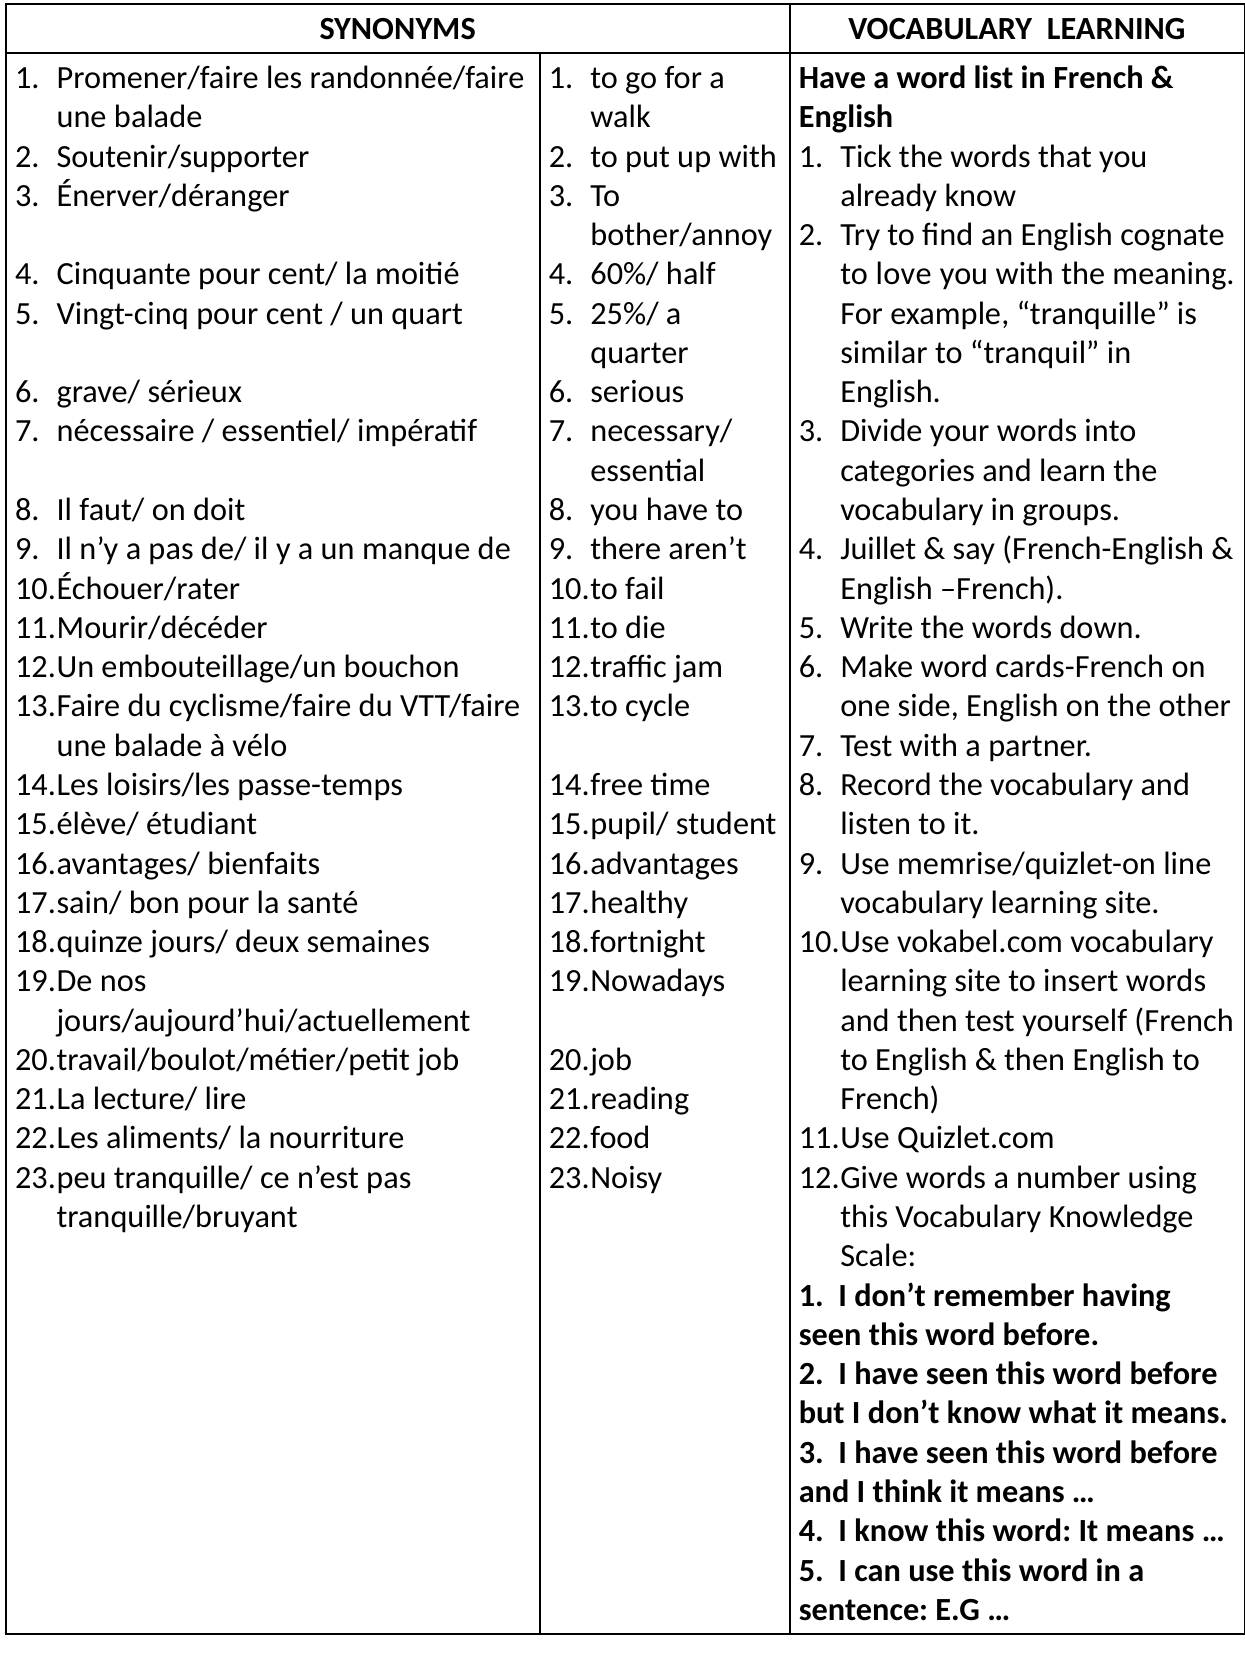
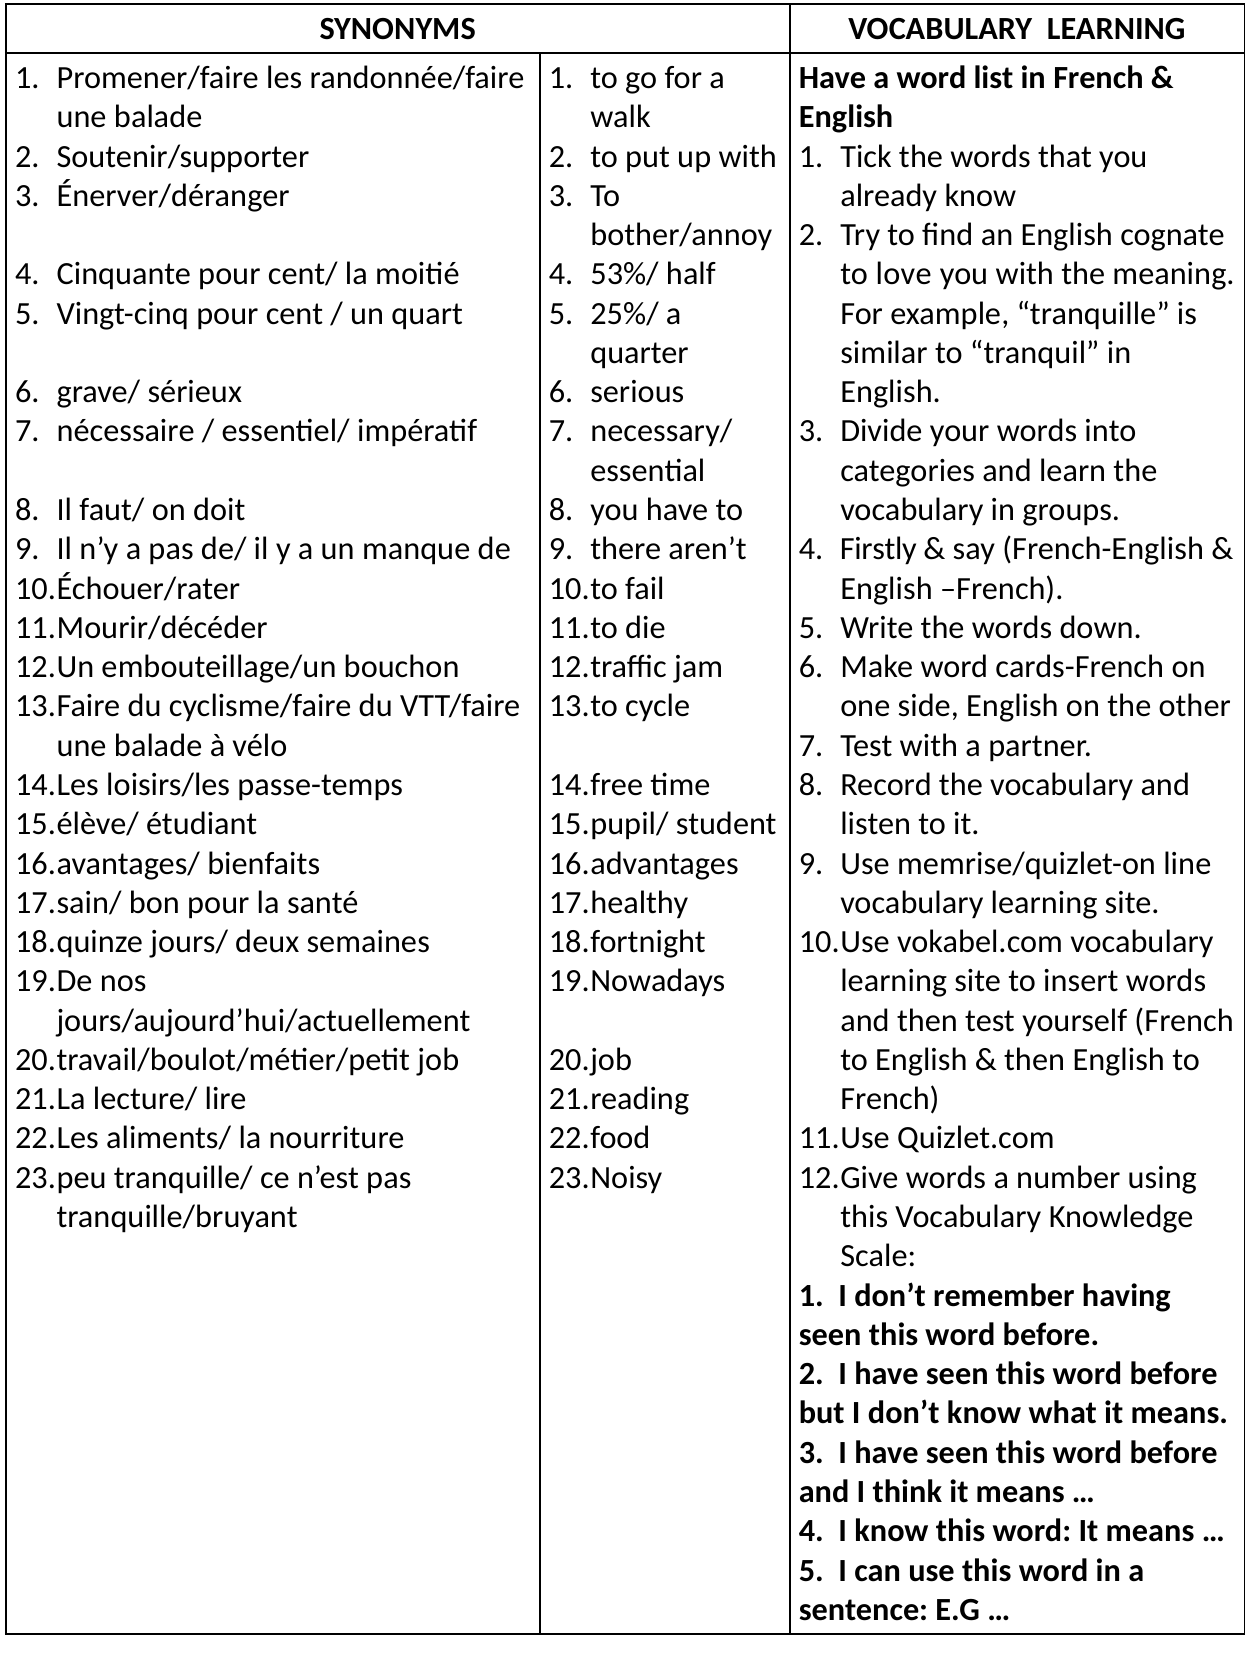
60%/: 60%/ -> 53%/
Juillet: Juillet -> Firstly
